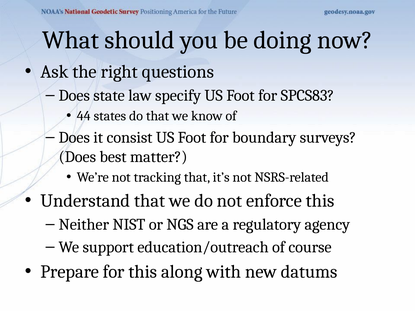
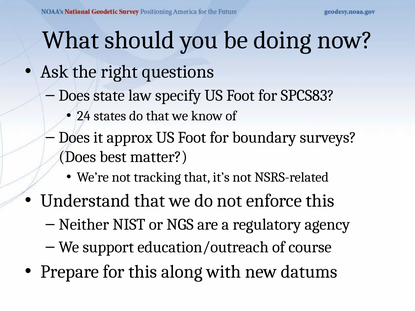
44: 44 -> 24
consist: consist -> approx
